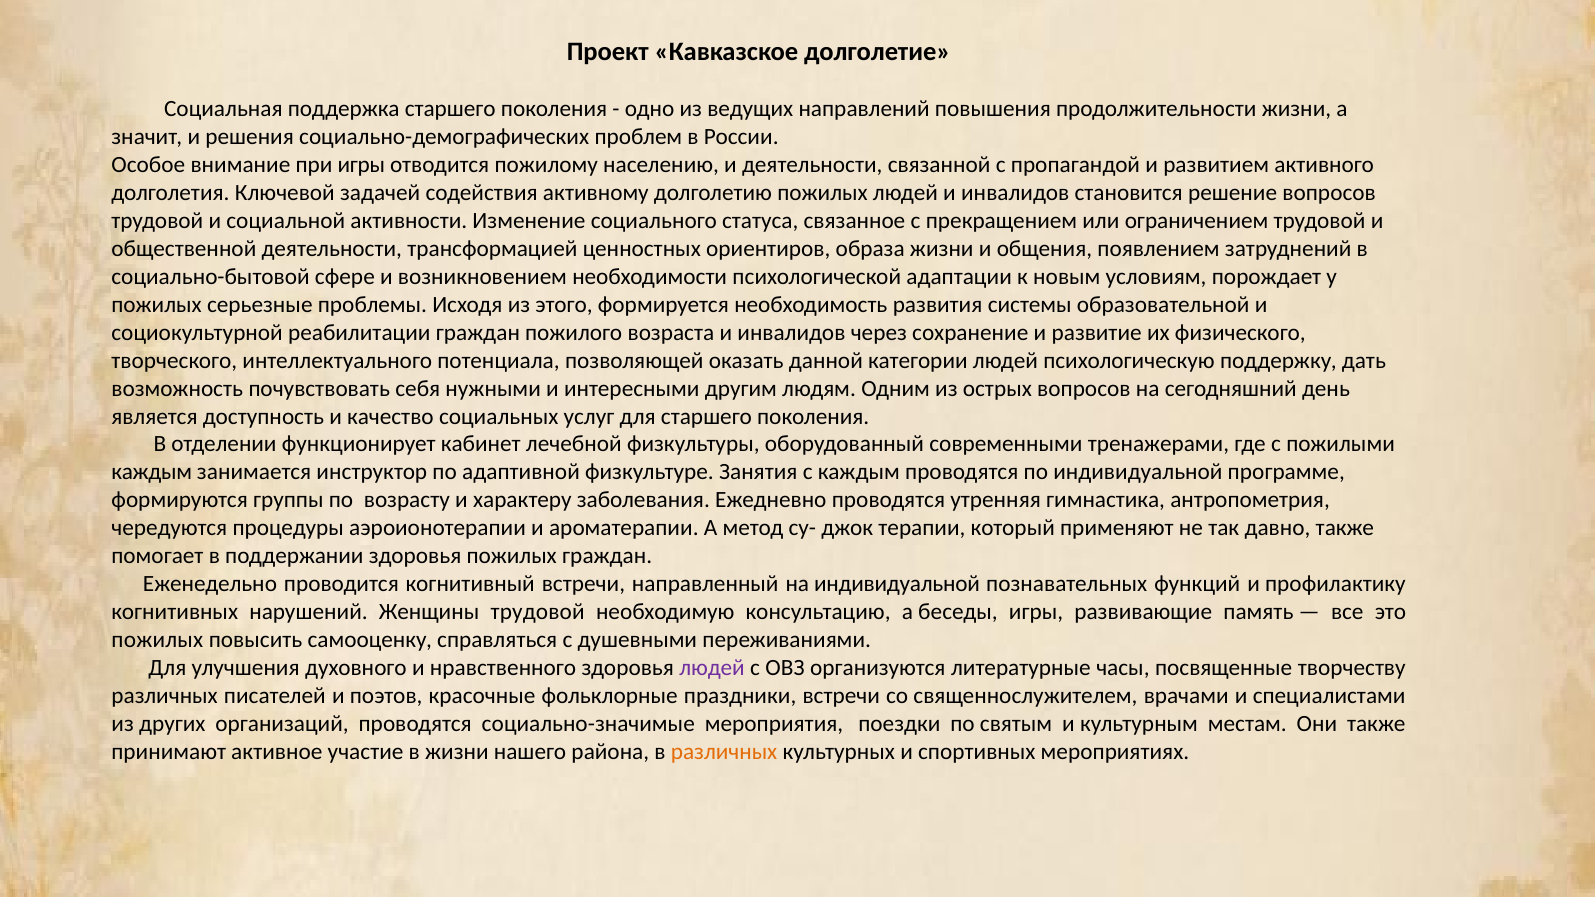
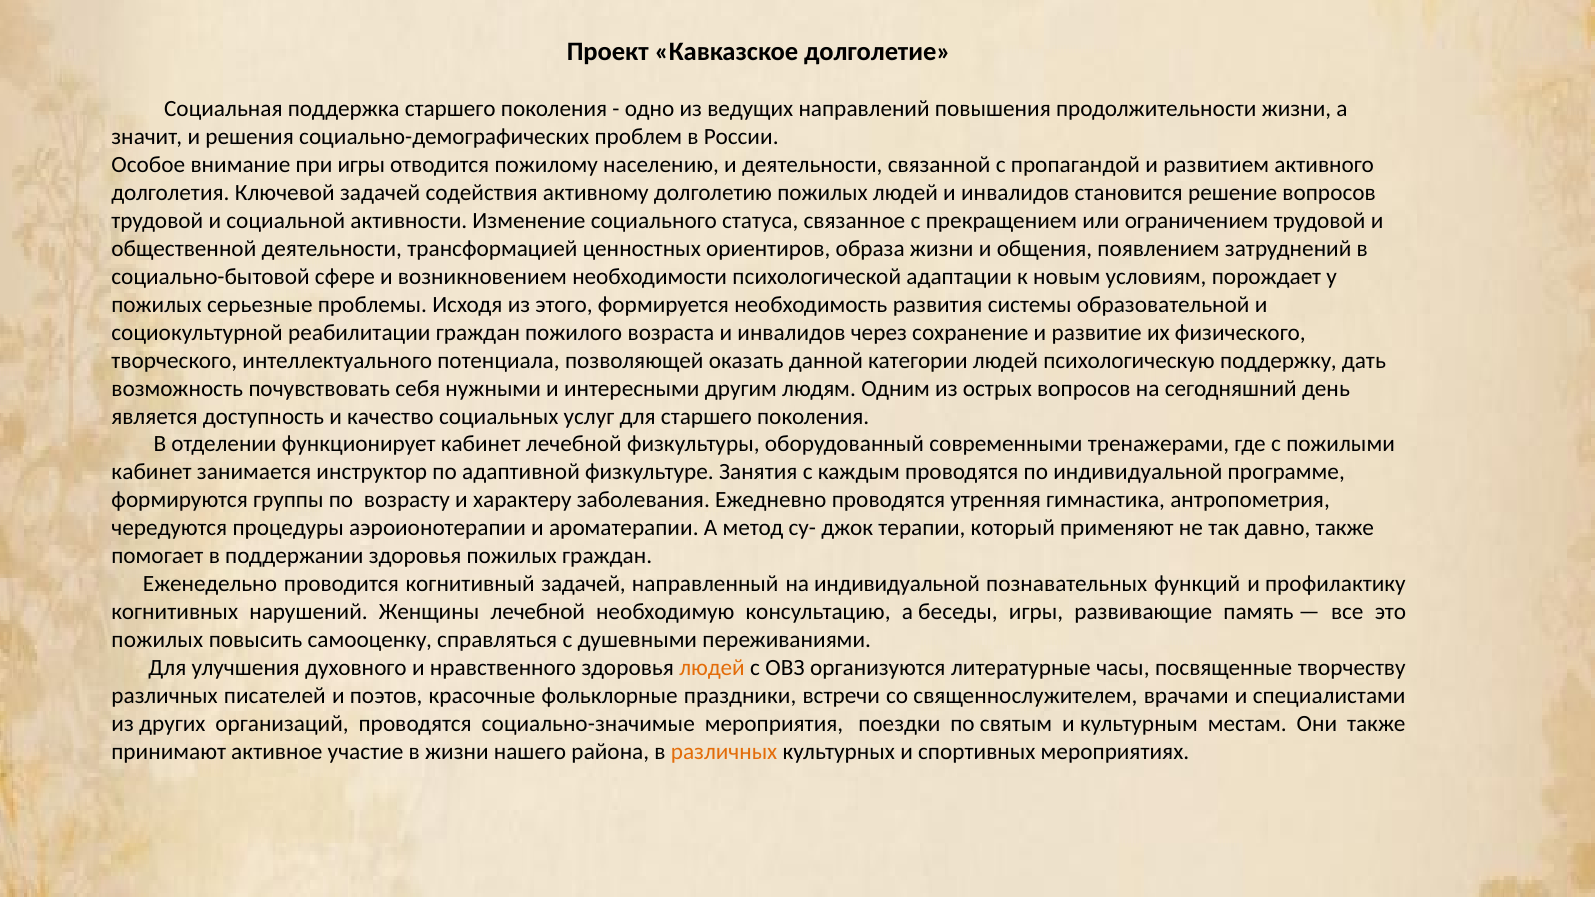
каждым at (152, 472): каждым -> кабинет
когнитивный встречи: встречи -> задачей
Женщины трудовой: трудовой -> лечебной
людей at (712, 668) colour: purple -> orange
